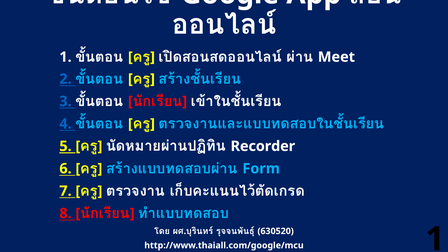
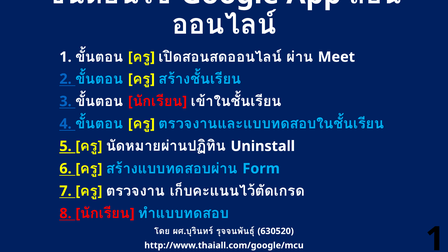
Recorder: Recorder -> Uninstall
